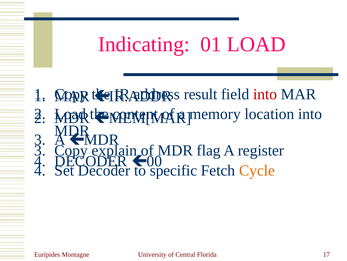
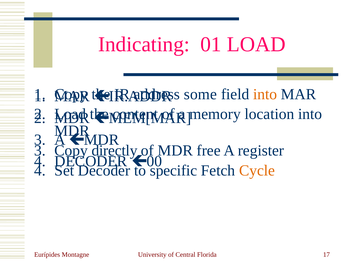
result: result -> some
into at (265, 94) colour: red -> orange
explain: explain -> directly
flag: flag -> free
